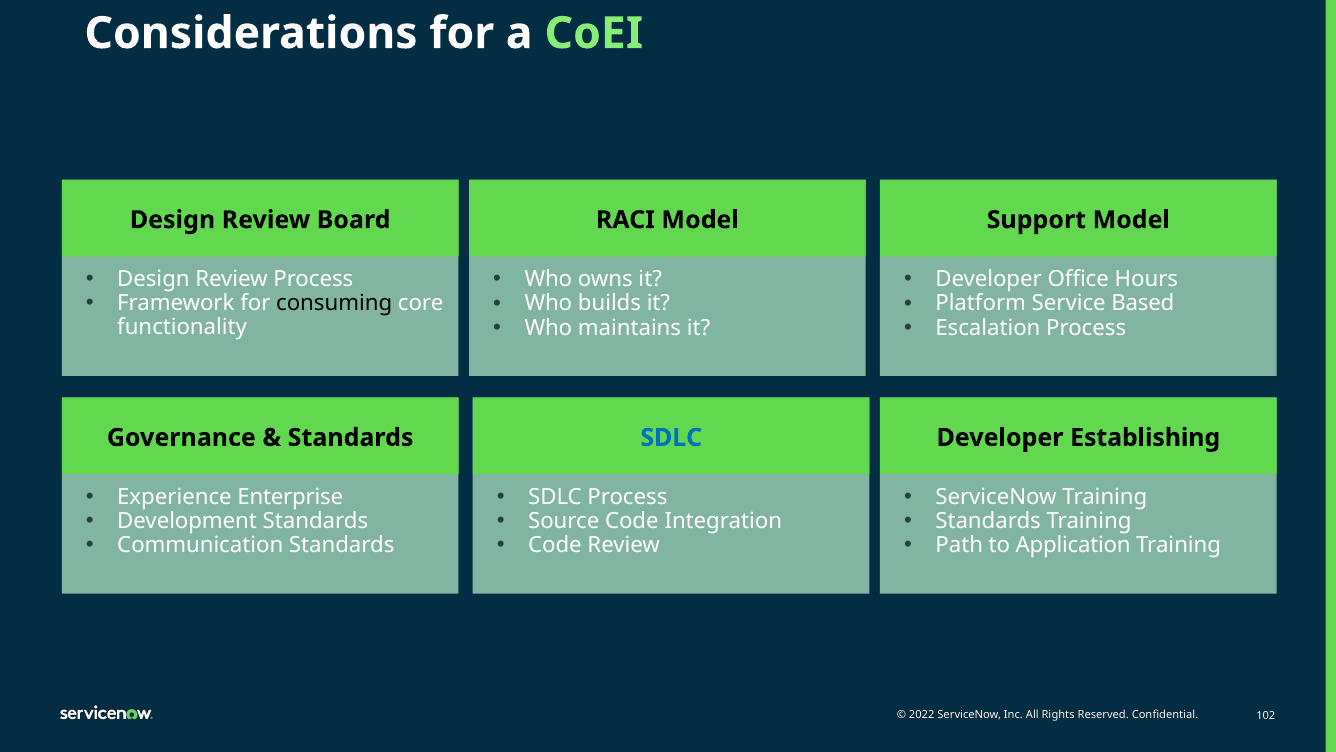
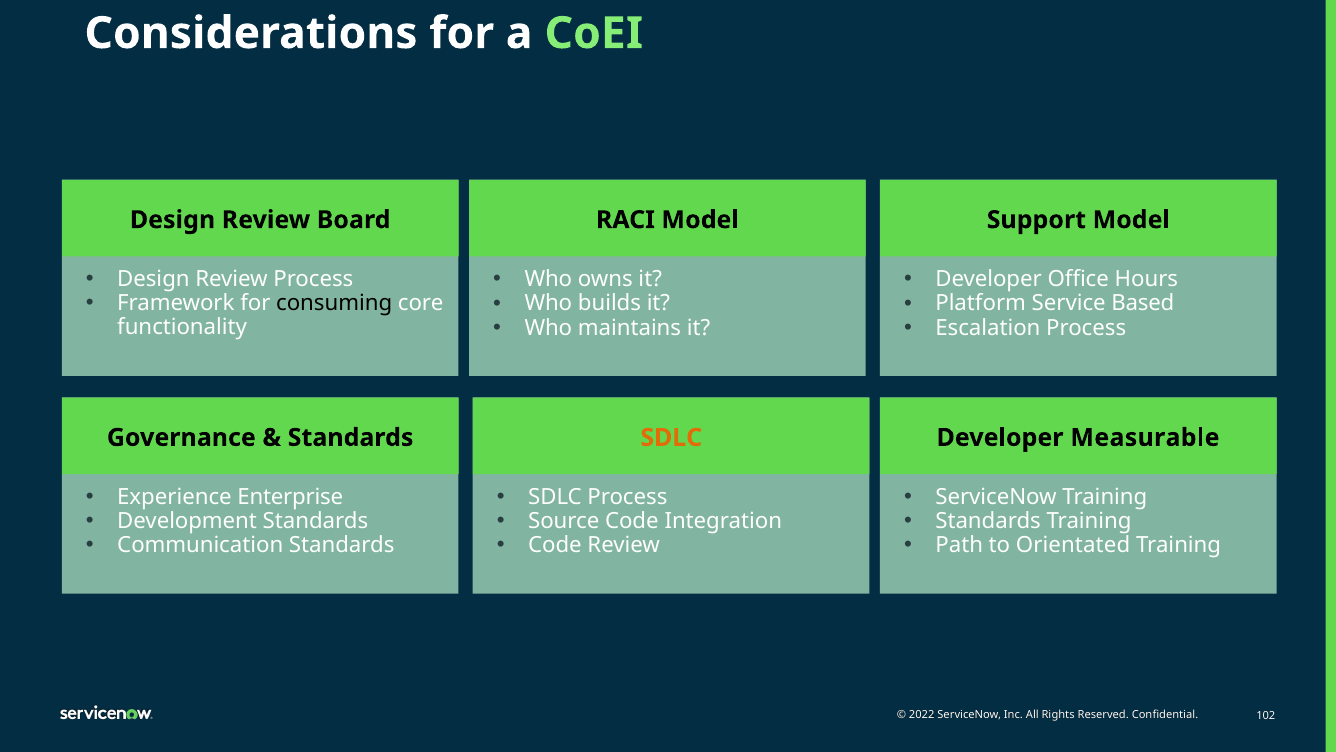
SDLC at (671, 437) colour: blue -> orange
Establishing: Establishing -> Measurable
Application: Application -> Orientated
